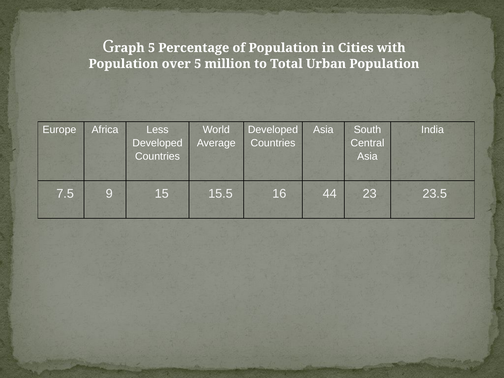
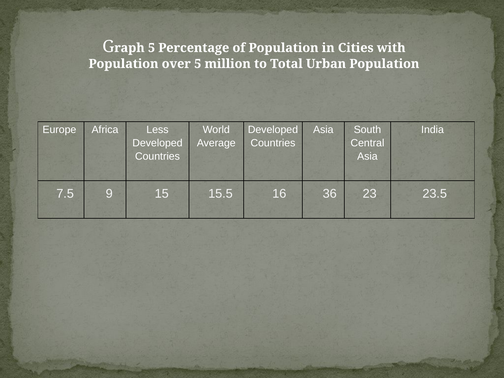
44: 44 -> 36
